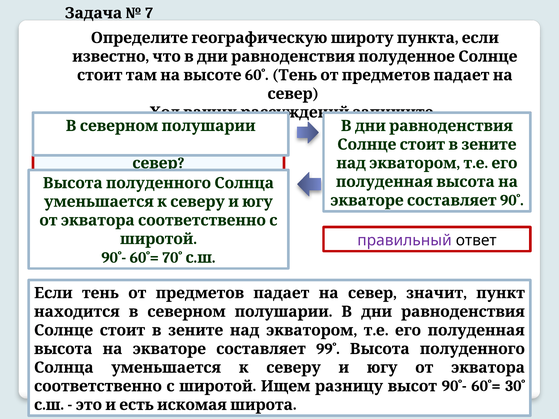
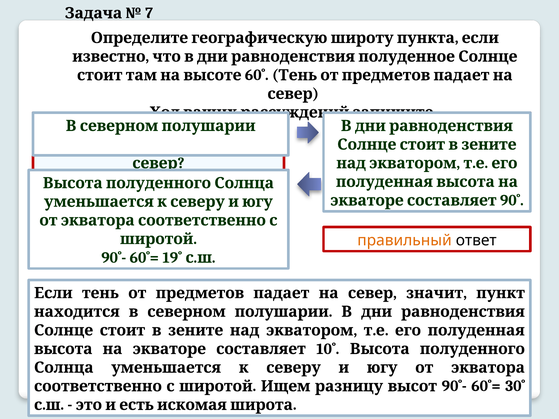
правильный colour: purple -> orange
70˚: 70˚ -> 19˚
99˚: 99˚ -> 10˚
